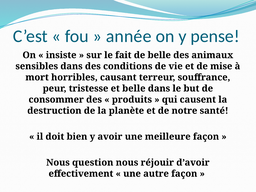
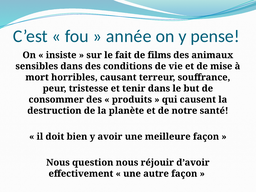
de belle: belle -> films
et belle: belle -> tenir
